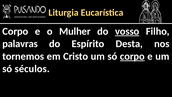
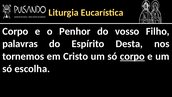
Mulher: Mulher -> Penhor
vosso underline: present -> none
séculos: séculos -> escolha
